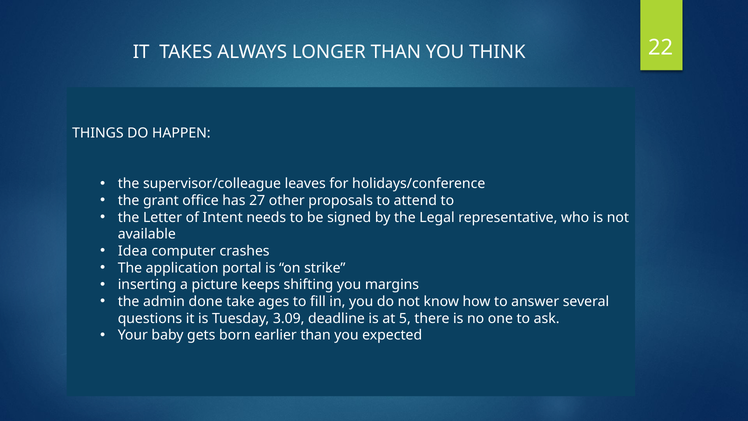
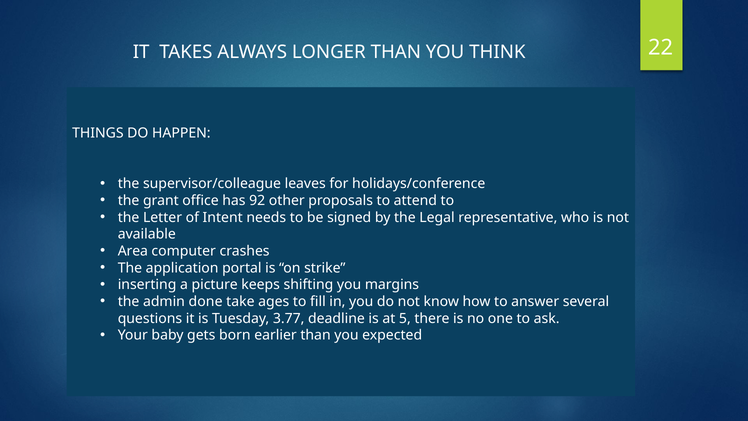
27: 27 -> 92
Idea: Idea -> Area
3.09: 3.09 -> 3.77
